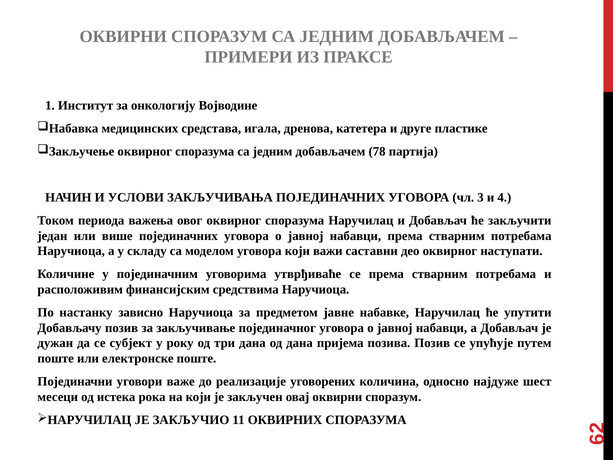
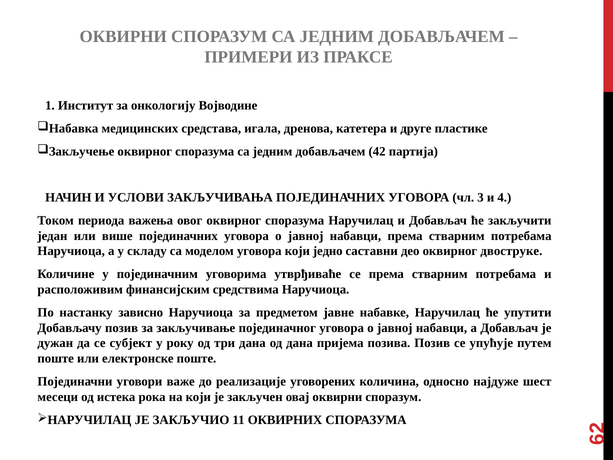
78: 78 -> 42
важи: важи -> једно
наступати: наступати -> двоструке
